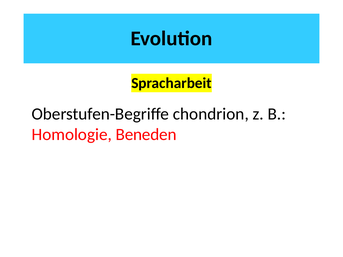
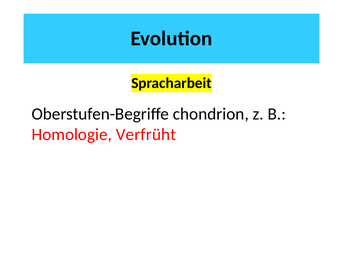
Beneden: Beneden -> Verfrüht
